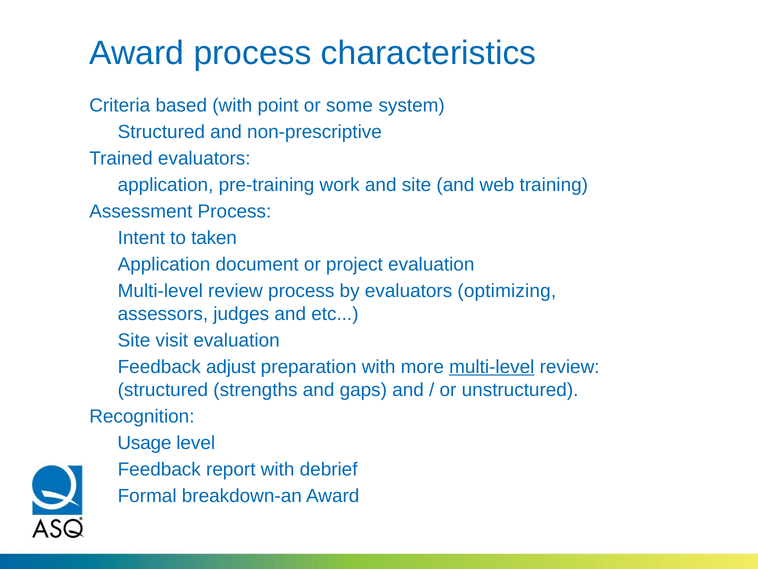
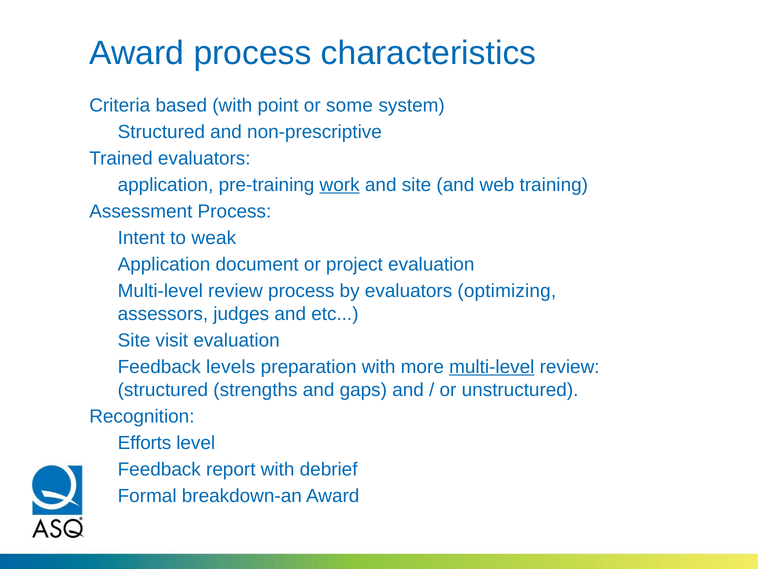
work underline: none -> present
taken: taken -> weak
adjust: adjust -> levels
Usage: Usage -> Efforts
